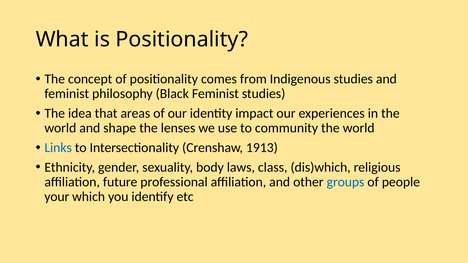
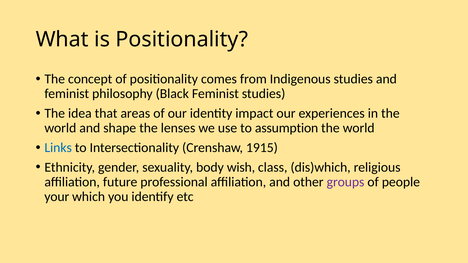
community: community -> assumption
1913: 1913 -> 1915
laws: laws -> wish
groups colour: blue -> purple
